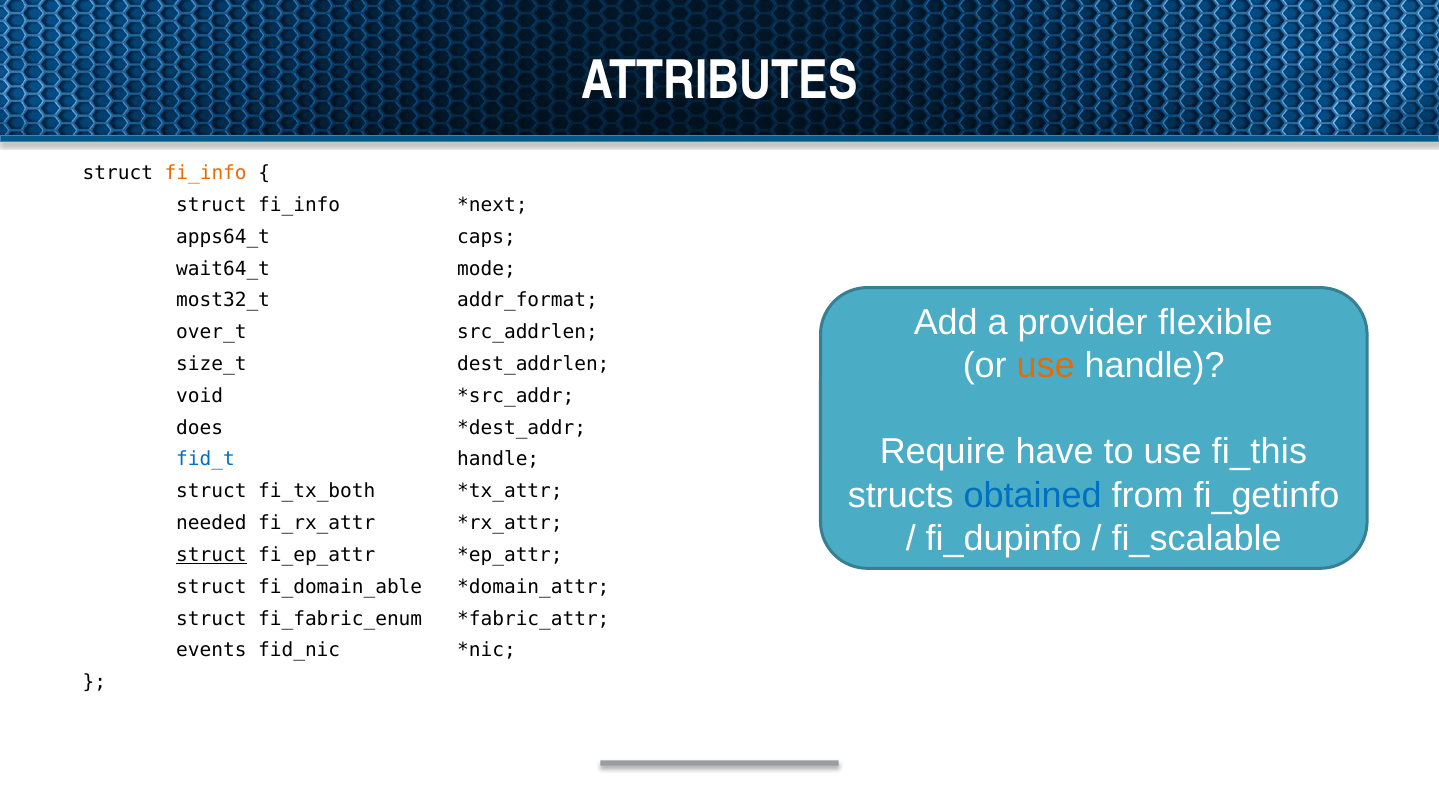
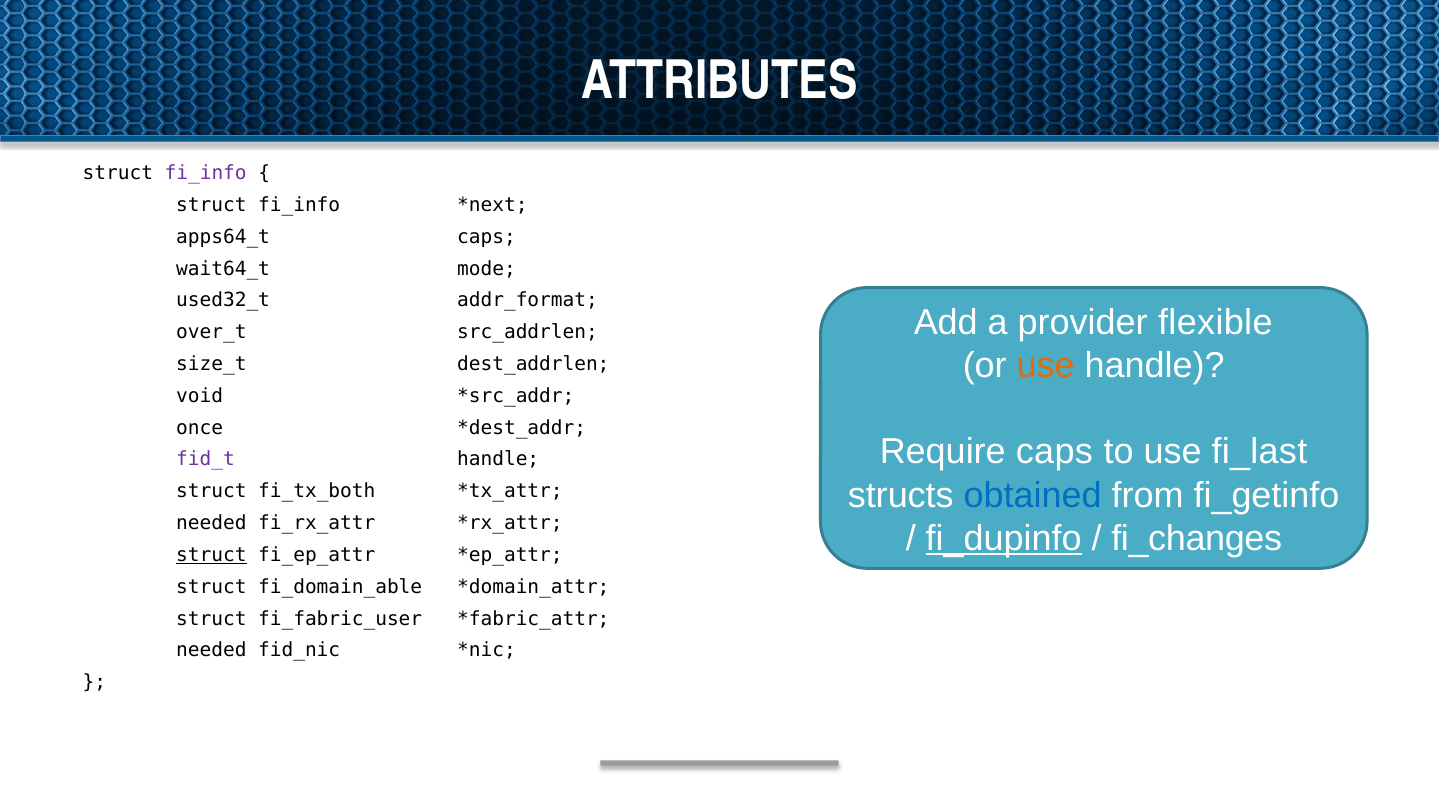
fi_info at (206, 173) colour: orange -> purple
most32_t: most32_t -> used32_t
does: does -> once
Require have: have -> caps
fi_this: fi_this -> fi_last
fid_t colour: blue -> purple
fi_dupinfo underline: none -> present
fi_scalable: fi_scalable -> fi_changes
fi_fabric_enum: fi_fabric_enum -> fi_fabric_user
events at (211, 651): events -> needed
